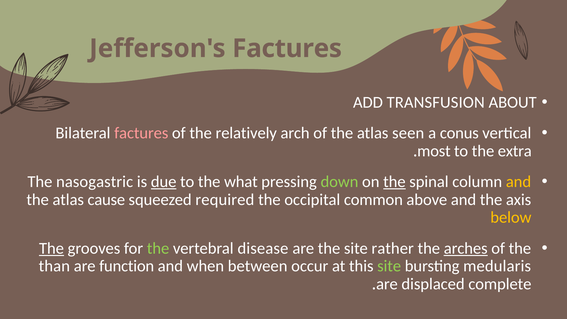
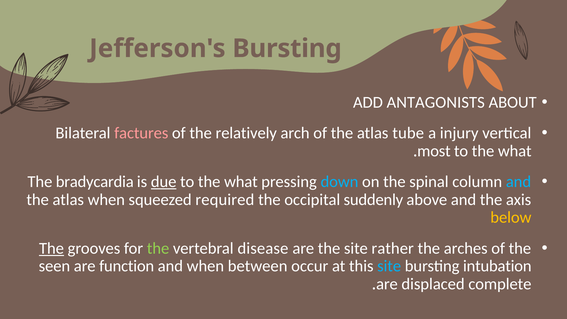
Jefferson's Factures: Factures -> Bursting
TRANSFUSION: TRANSFUSION -> ANTAGONISTS
seen: seen -> tube
conus: conus -> injury
extra at (515, 151): extra -> what
nasogastric: nasogastric -> bradycardia
down colour: light green -> light blue
the at (394, 182) underline: present -> none
and at (518, 182) colour: yellow -> light blue
atlas cause: cause -> when
common: common -> suddenly
arches underline: present -> none
than: than -> seen
site at (389, 266) colour: light green -> light blue
medularis: medularis -> intubation
